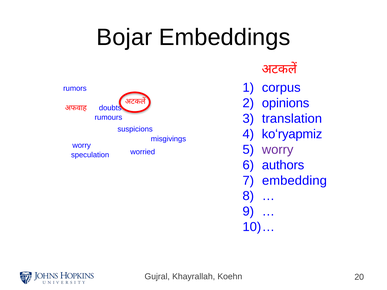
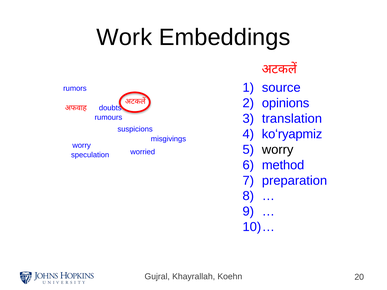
Bojar: Bojar -> Work
corpus: corpus -> source
worry at (278, 150) colour: purple -> black
authors: authors -> method
embedding: embedding -> preparation
